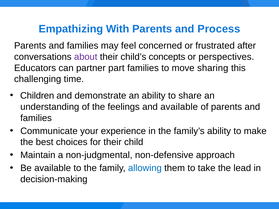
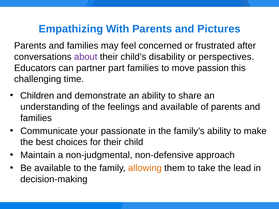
Process: Process -> Pictures
concepts: concepts -> disability
sharing: sharing -> passion
experience: experience -> passionate
allowing colour: blue -> orange
